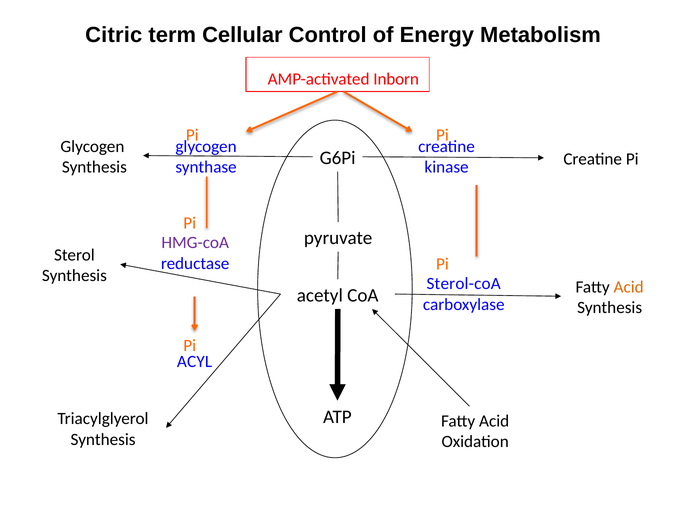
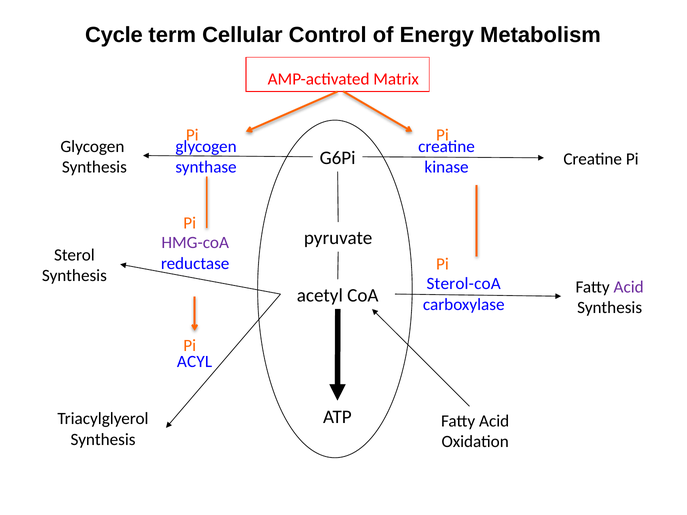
Citric: Citric -> Cycle
Inborn: Inborn -> Matrix
Acid at (629, 287) colour: orange -> purple
